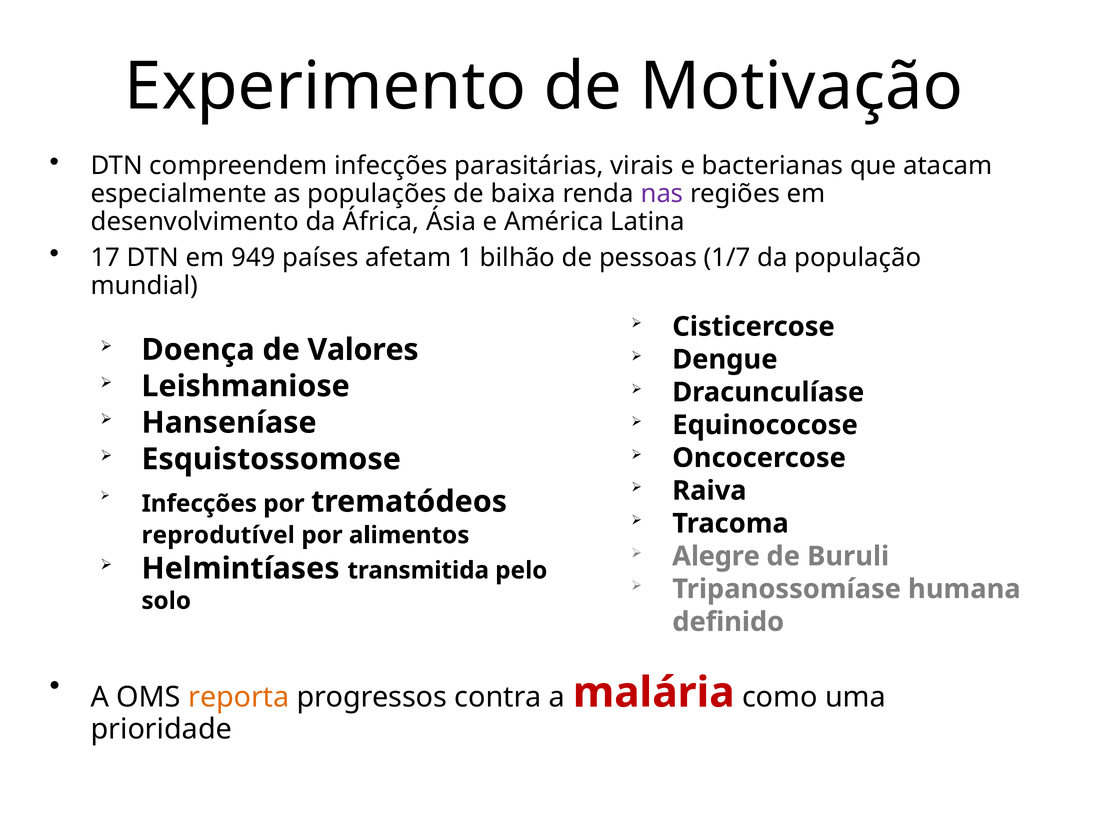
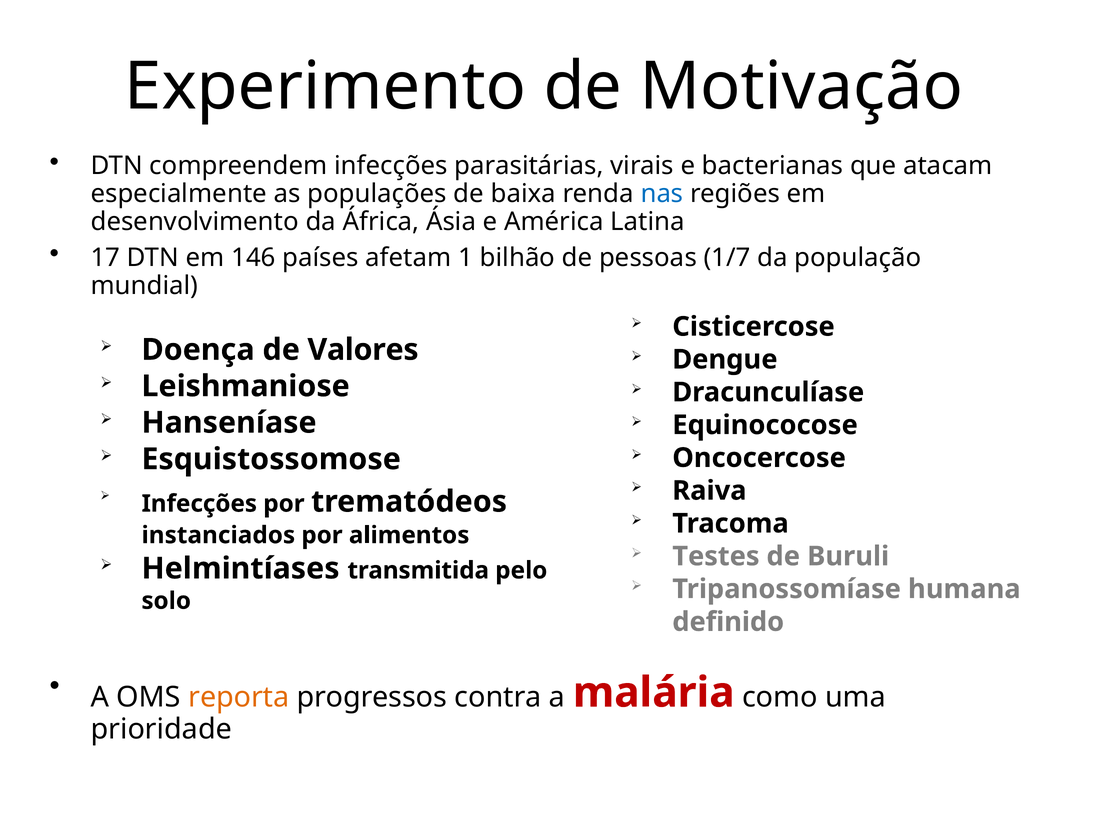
nas colour: purple -> blue
949: 949 -> 146
reprodutível: reprodutível -> instanciados
Alegre: Alegre -> Testes
